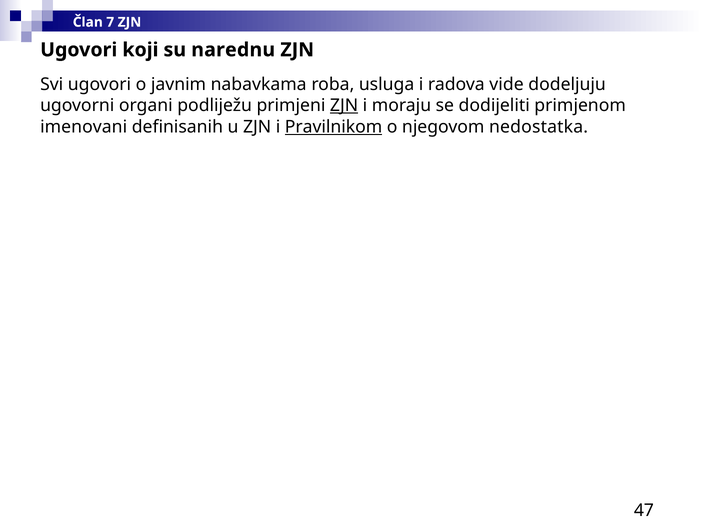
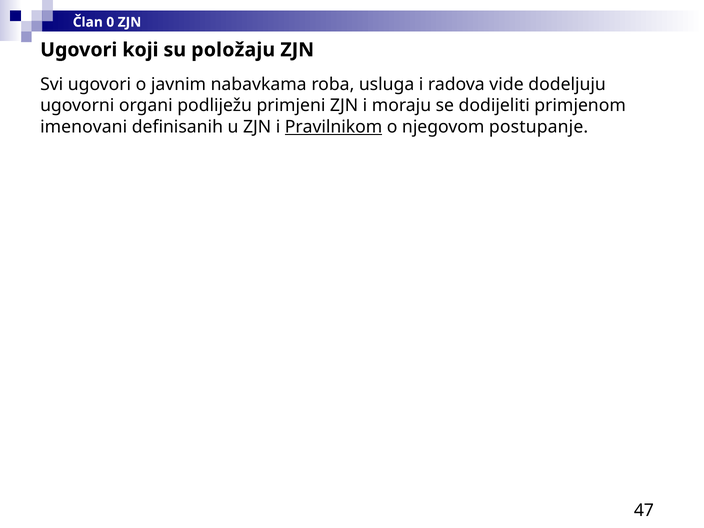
7: 7 -> 0
narednu: narednu -> položaju
ZJN at (344, 106) underline: present -> none
nedostatka: nedostatka -> postupanje
